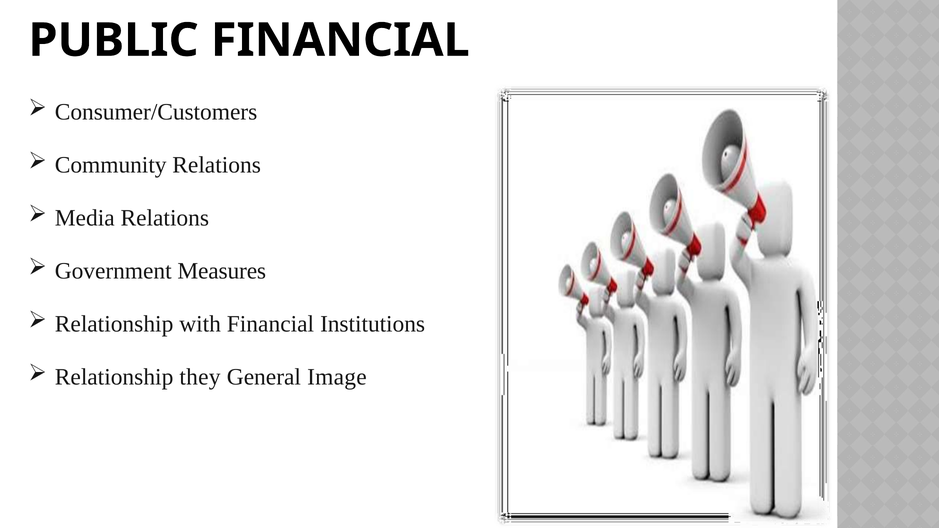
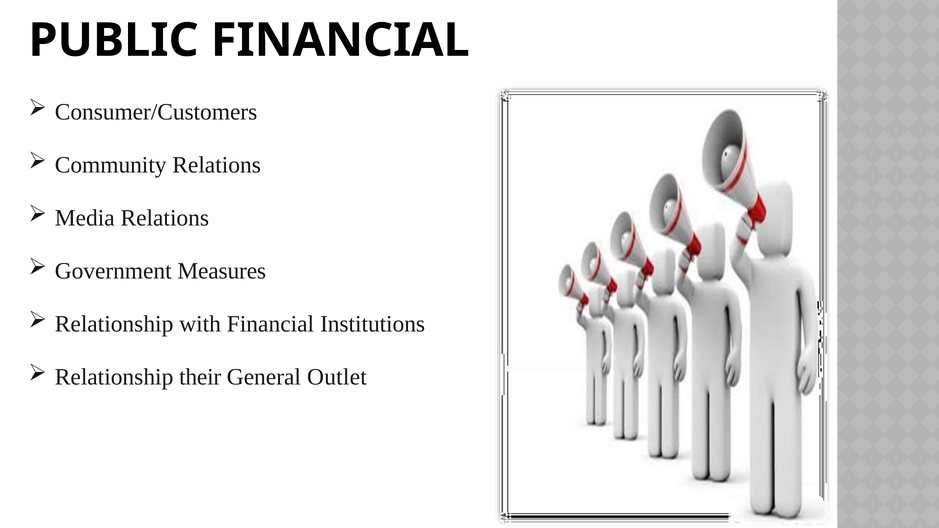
they: they -> their
Image: Image -> Outlet
